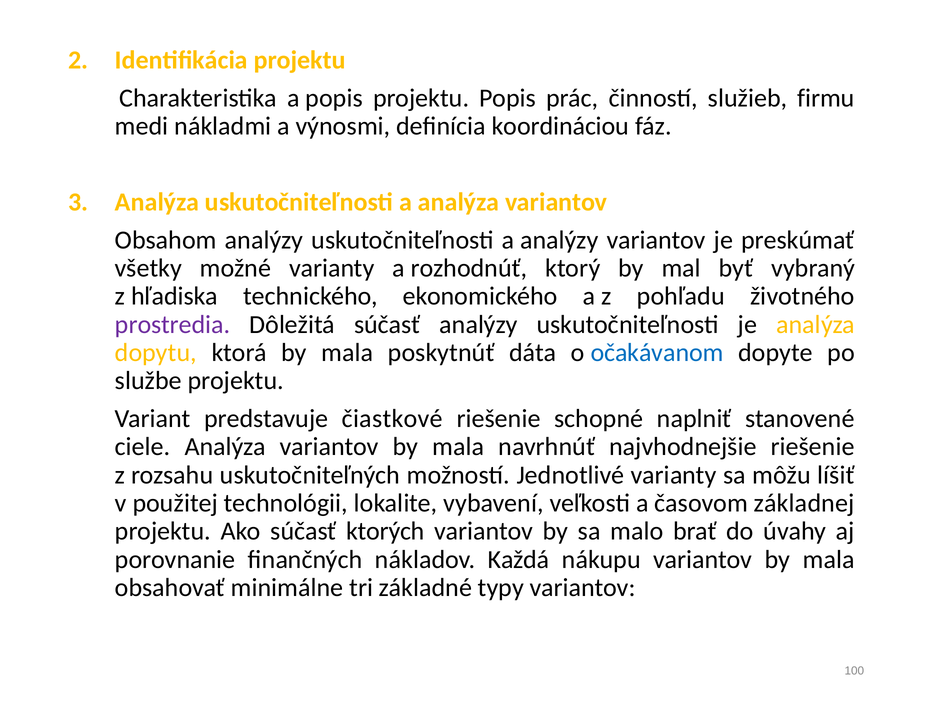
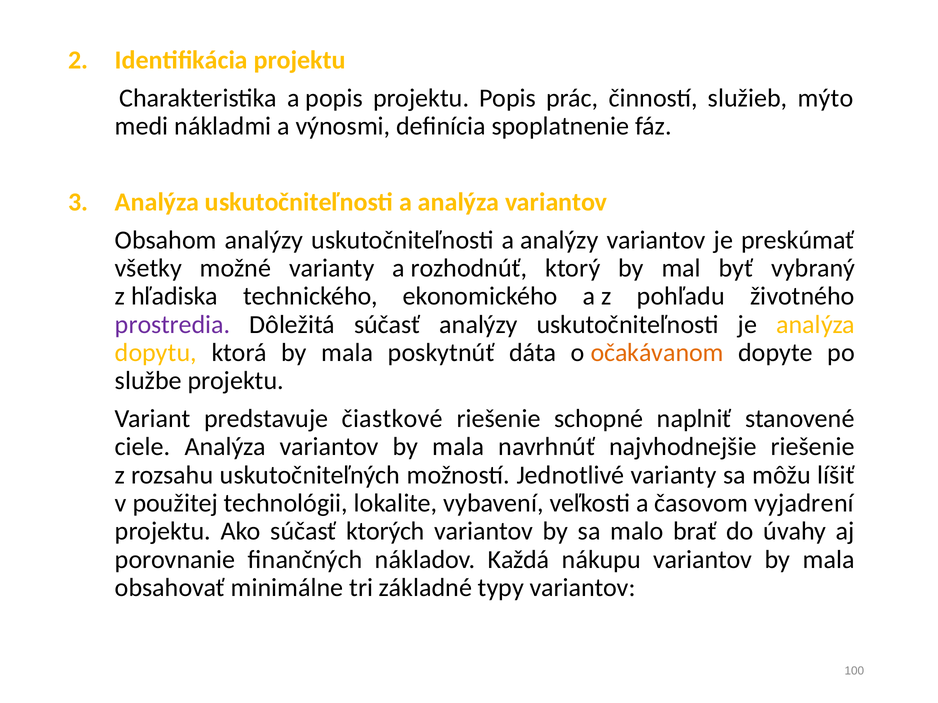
firmu: firmu -> mýto
koordináciou: koordináciou -> spoplatnenie
očakávanom colour: blue -> orange
základnej: základnej -> vyjadrení
